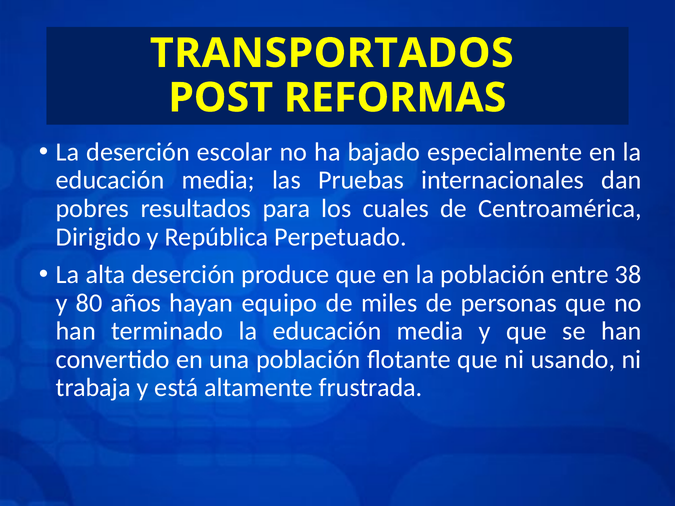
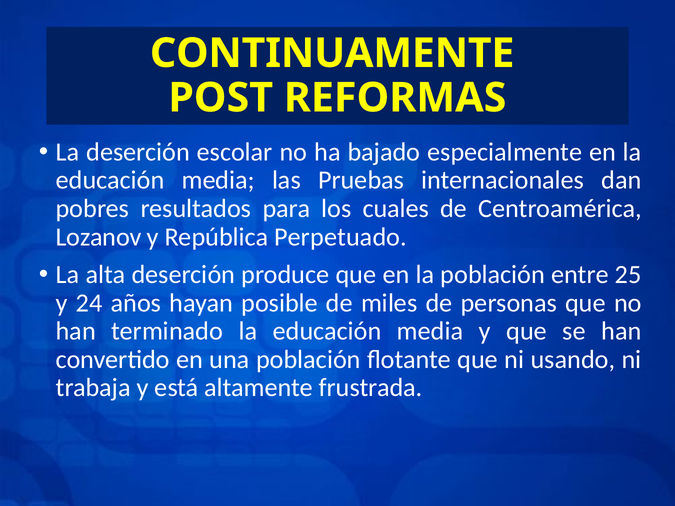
TRANSPORTADOS: TRANSPORTADOS -> CONTINUAMENTE
Dirigido: Dirigido -> Lozanov
38: 38 -> 25
80: 80 -> 24
equipo: equipo -> posible
